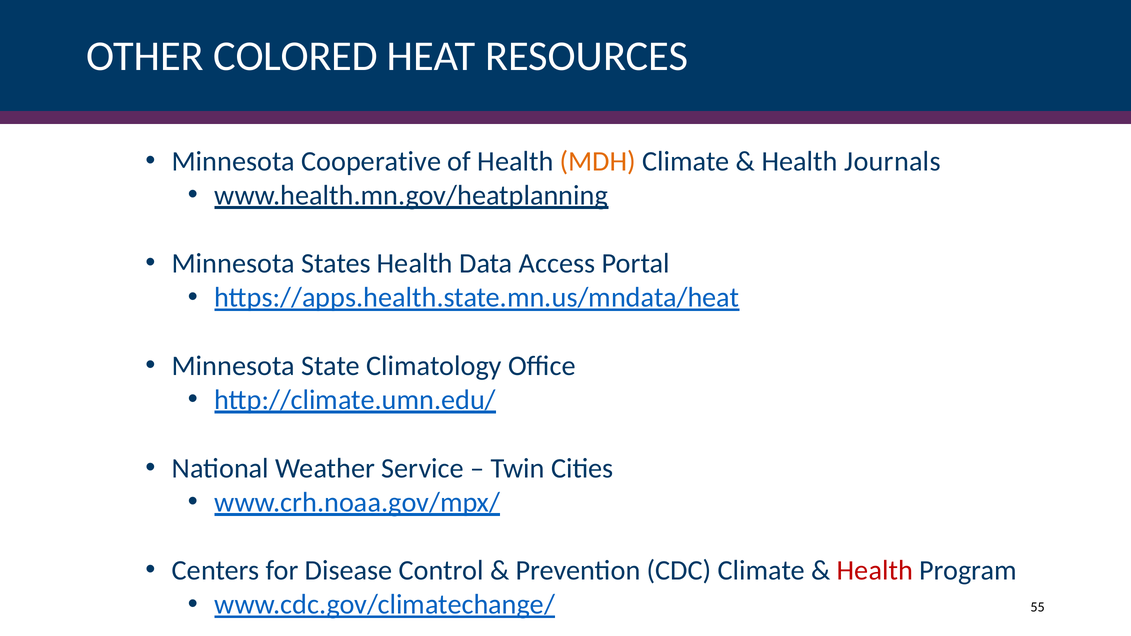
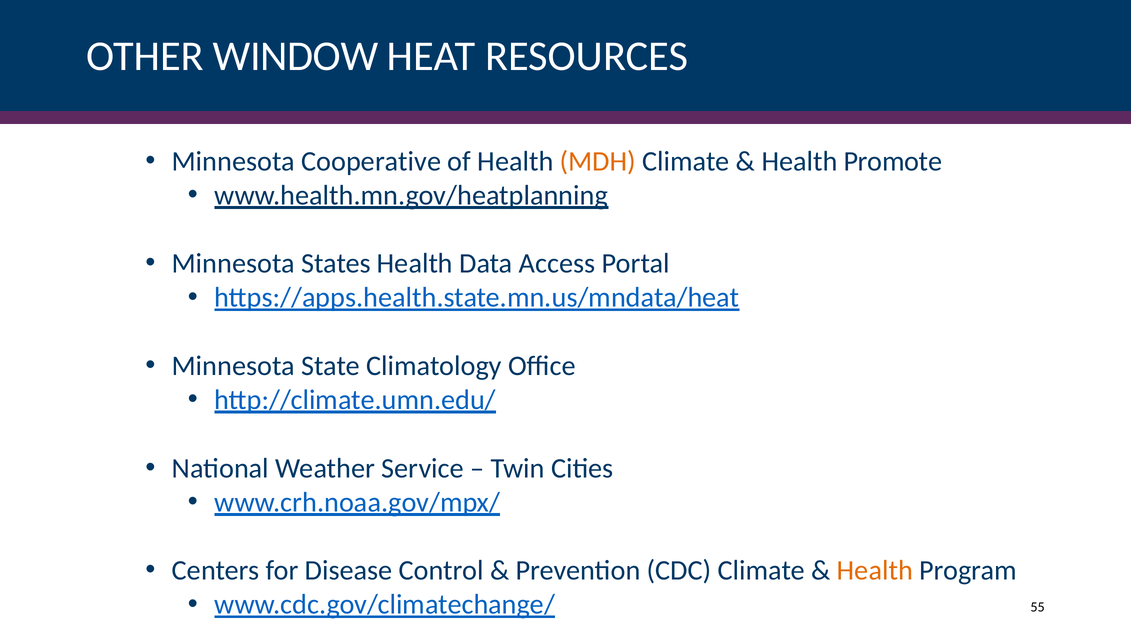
COLORED: COLORED -> WINDOW
Journals: Journals -> Promote
Health at (875, 571) colour: red -> orange
